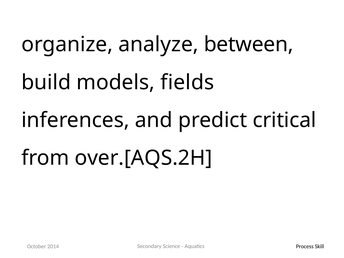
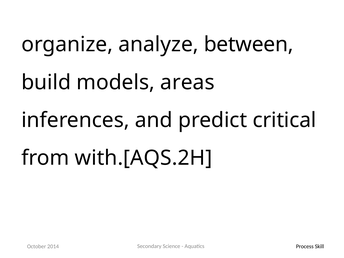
fields: fields -> areas
over.[AQS.2H: over.[AQS.2H -> with.[AQS.2H
